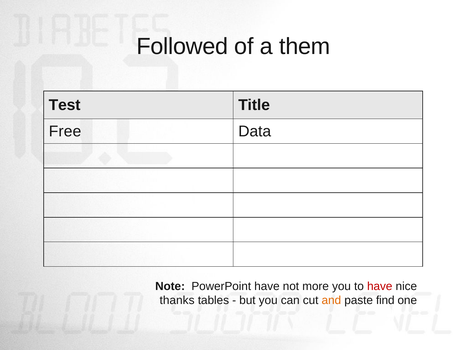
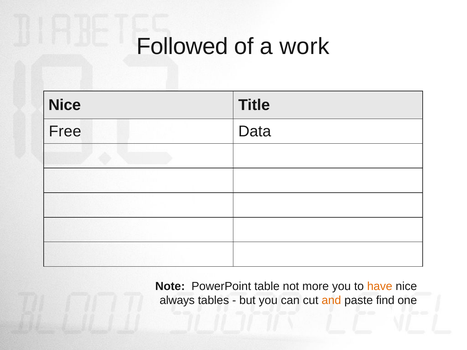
them: them -> work
Test at (65, 105): Test -> Nice
PowerPoint have: have -> table
have at (380, 287) colour: red -> orange
thanks: thanks -> always
